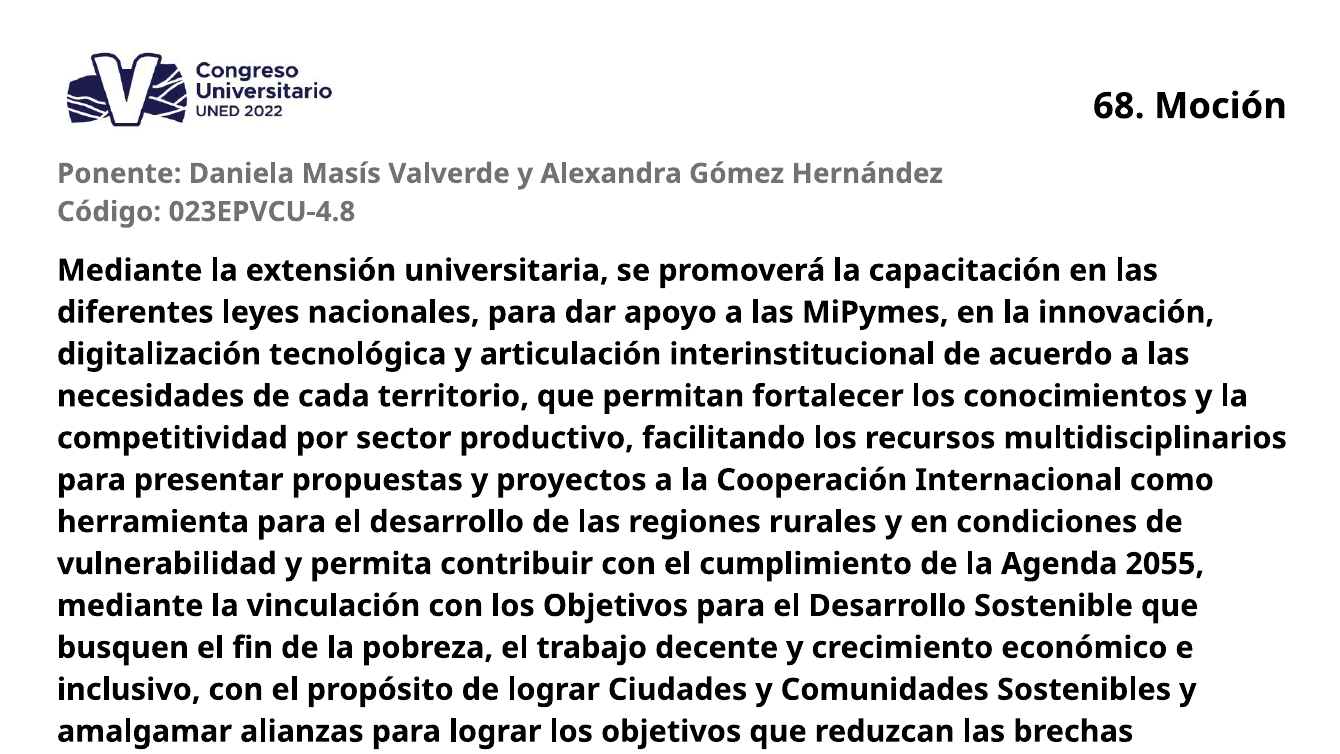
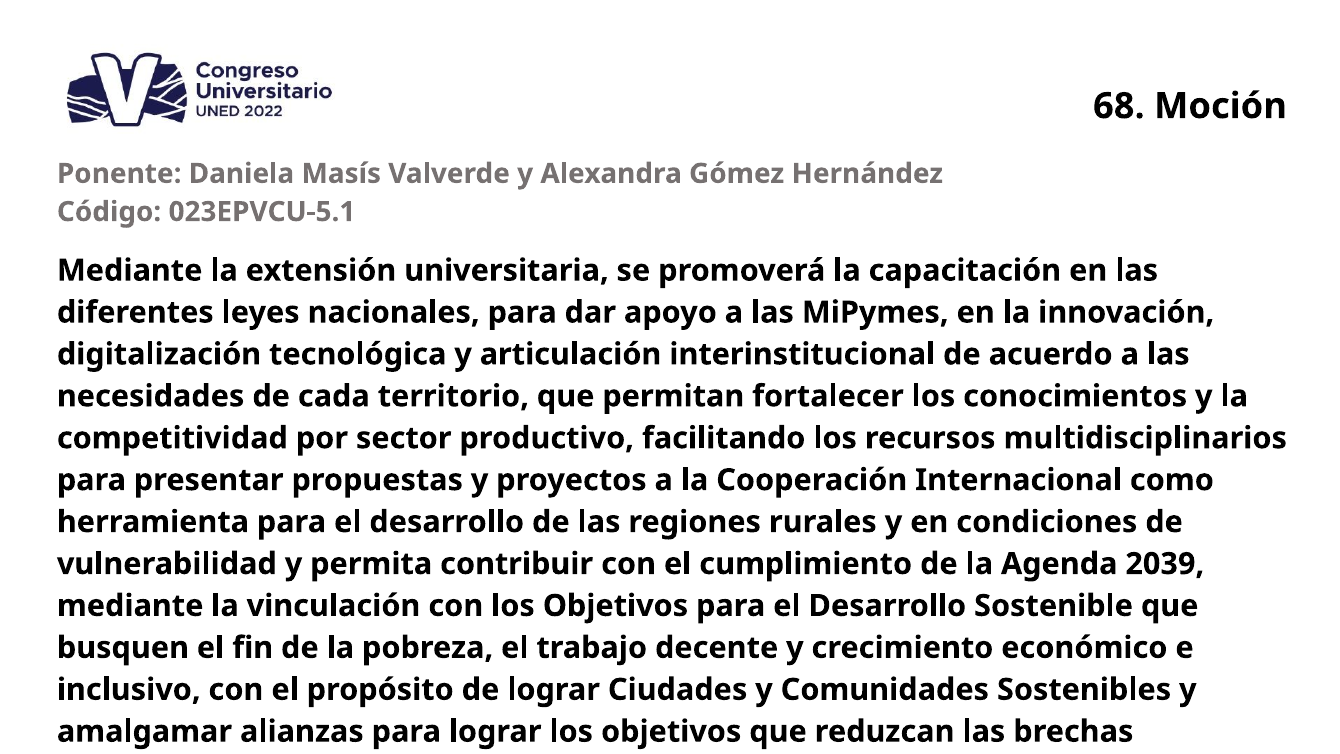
023EPVCU-4.8: 023EPVCU-4.8 -> 023EPVCU-5.1
2055: 2055 -> 2039
